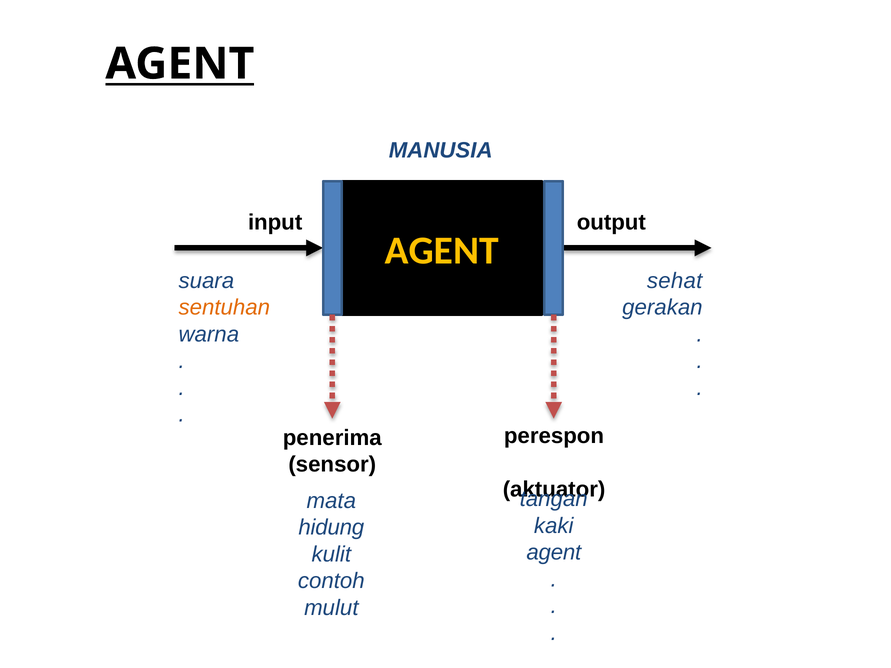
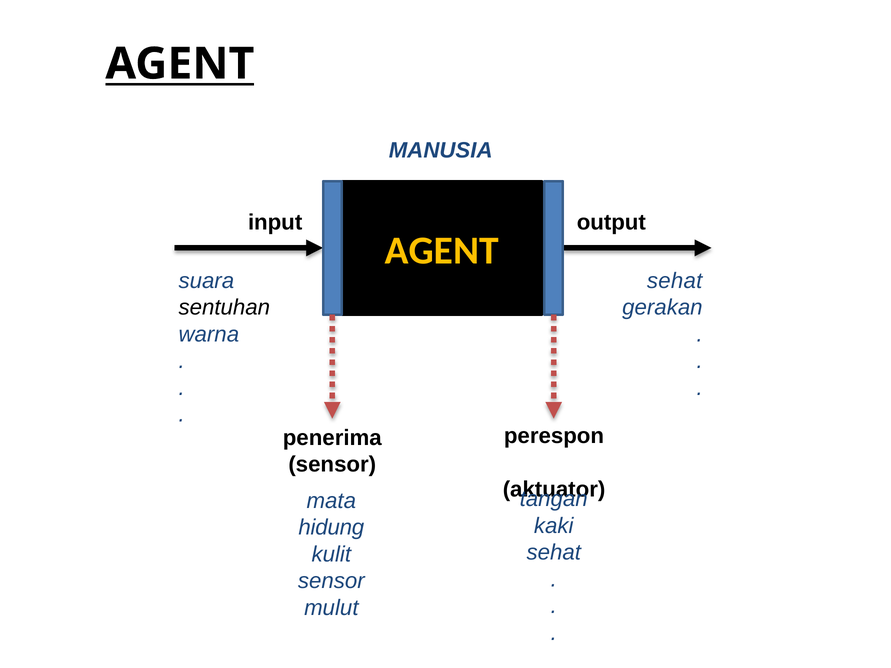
sentuhan colour: orange -> black
agent at (554, 553): agent -> sehat
contoh at (331, 581): contoh -> sensor
